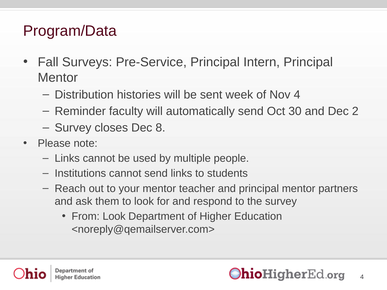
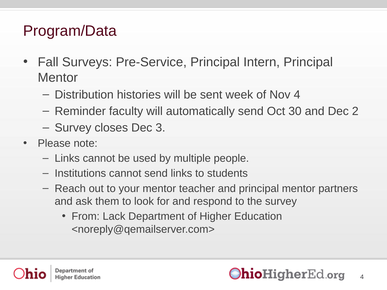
8: 8 -> 3
From Look: Look -> Lack
